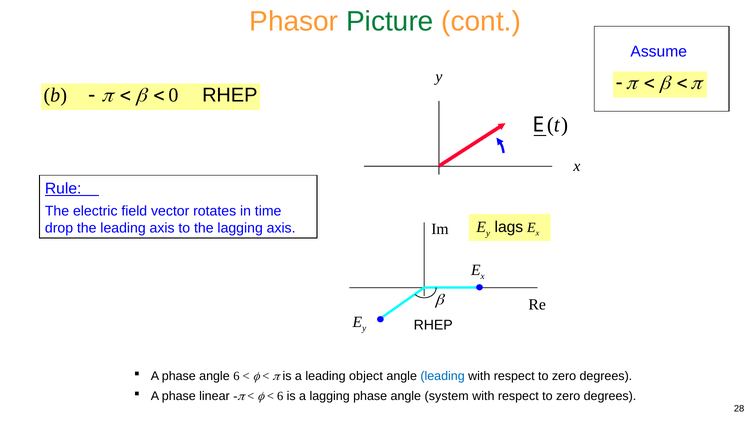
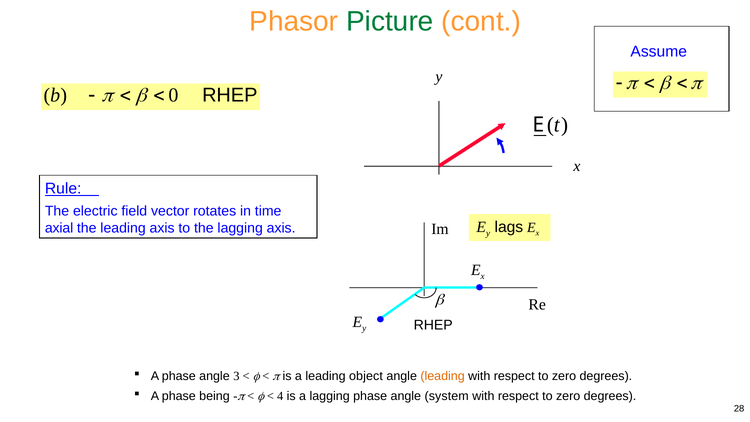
drop: drop -> axial
angle 6: 6 -> 3
leading at (443, 376) colour: blue -> orange
linear: linear -> being
6 at (280, 396): 6 -> 4
